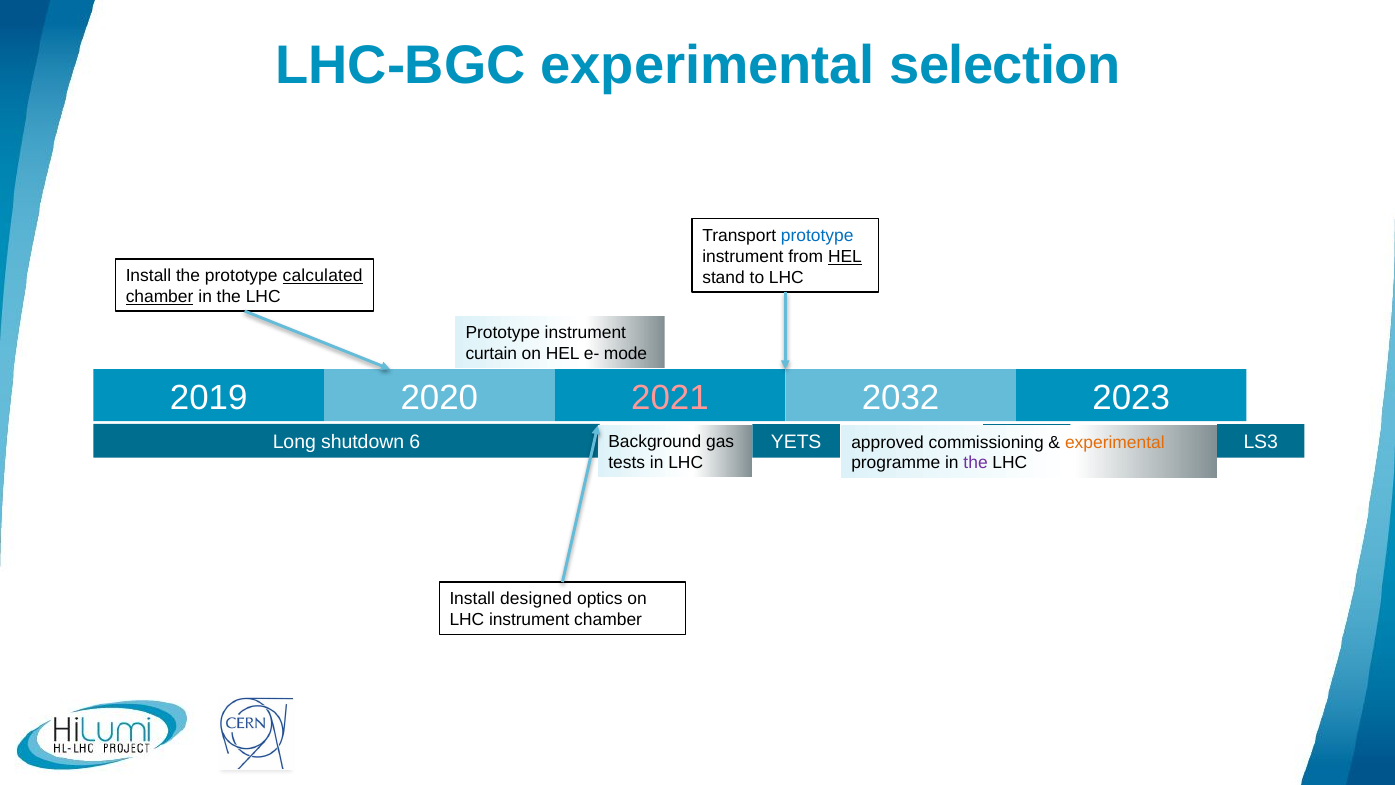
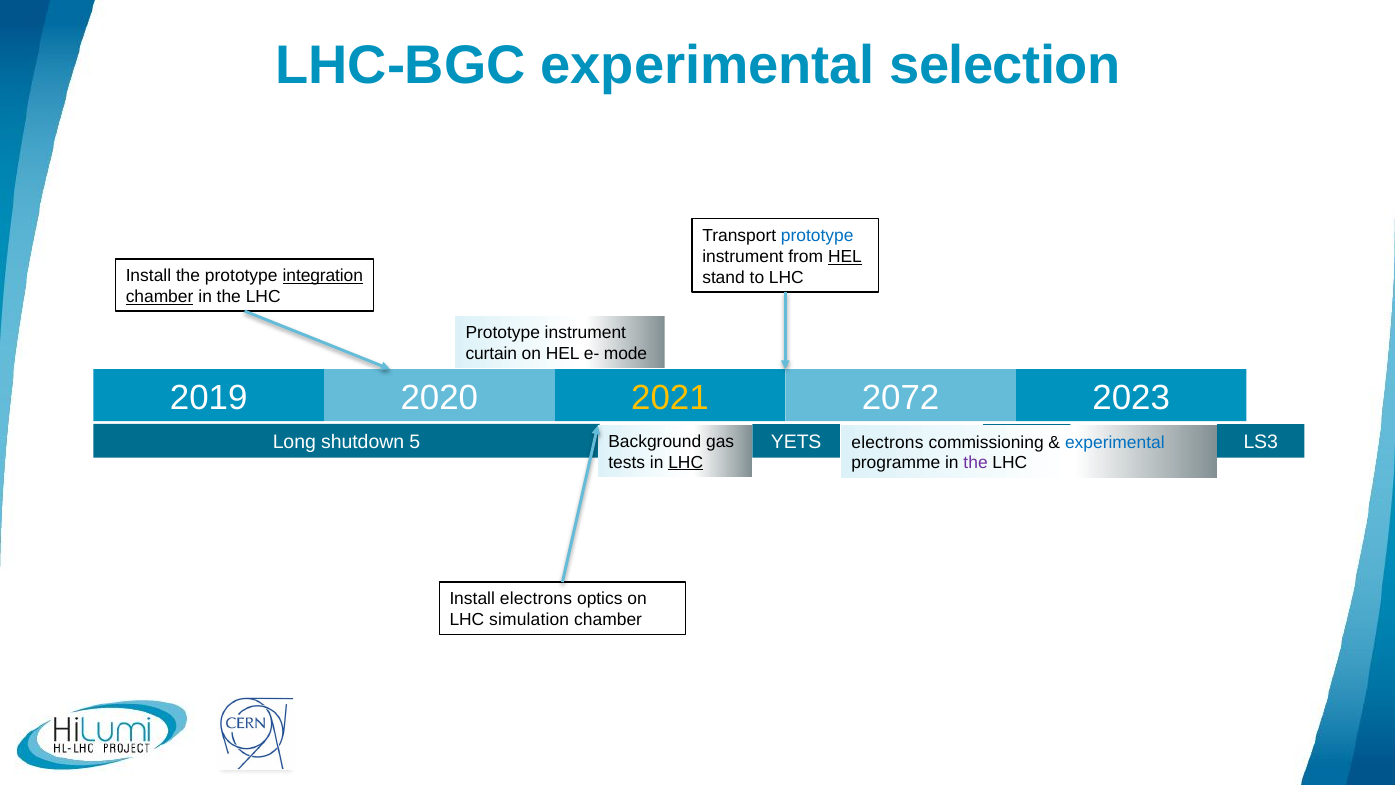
calculated: calculated -> integration
2021 colour: pink -> yellow
2032: 2032 -> 2072
6: 6 -> 5
approved at (888, 442): approved -> electrons
experimental at (1115, 442) colour: orange -> blue
LHC at (686, 462) underline: none -> present
Install designed: designed -> electrons
LHC instrument: instrument -> simulation
